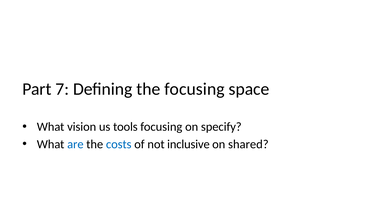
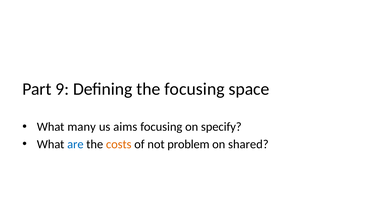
7: 7 -> 9
vision: vision -> many
tools: tools -> aims
costs colour: blue -> orange
inclusive: inclusive -> problem
